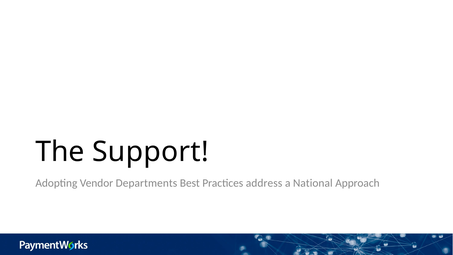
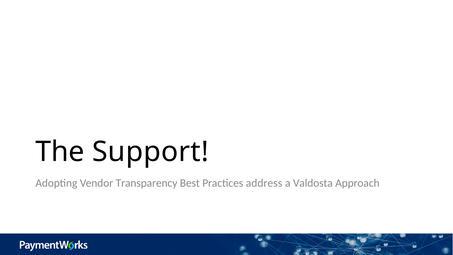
Departments: Departments -> Transparency
National: National -> Valdosta
